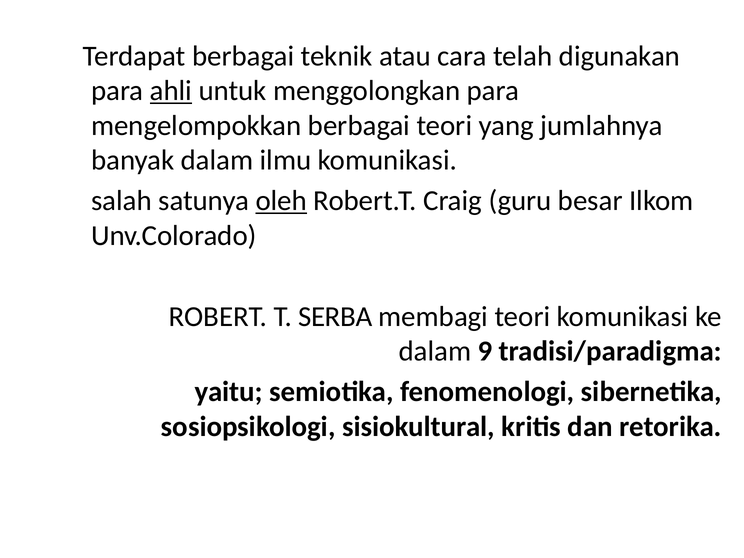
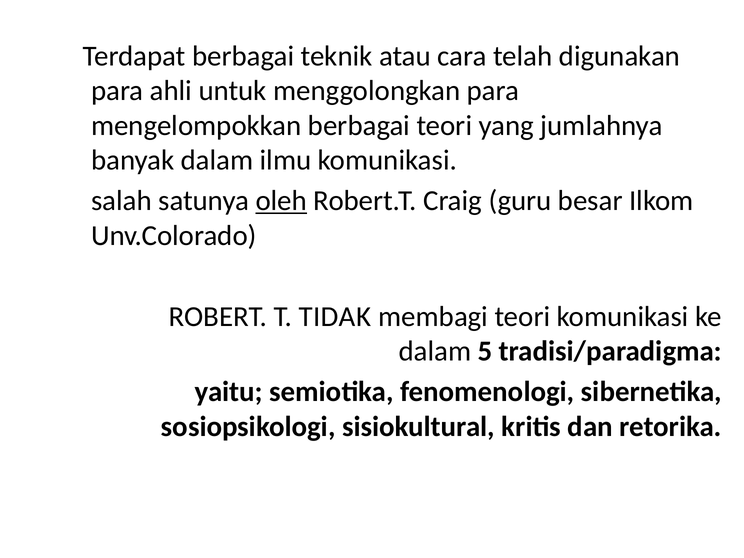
ahli underline: present -> none
SERBA: SERBA -> TIDAK
9: 9 -> 5
